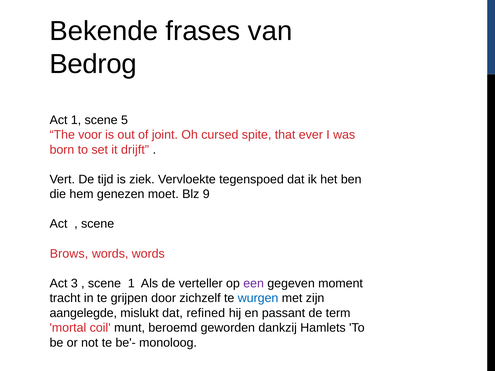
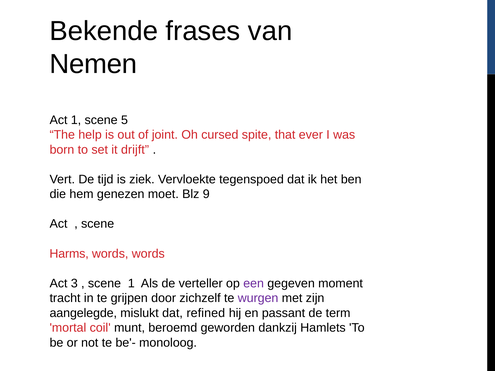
Bedrog: Bedrog -> Nemen
voor: voor -> help
Brows: Brows -> Harms
wurgen colour: blue -> purple
